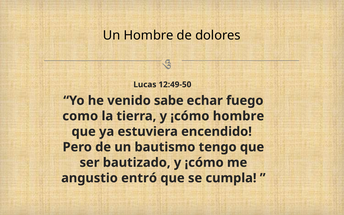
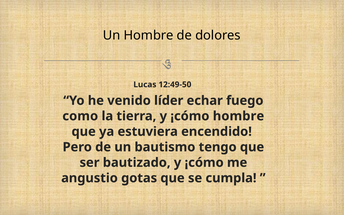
sabe: sabe -> líder
entró: entró -> gotas
